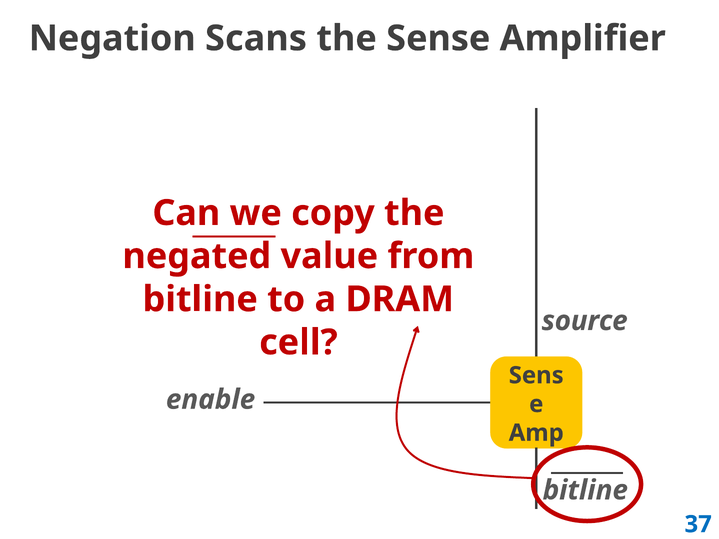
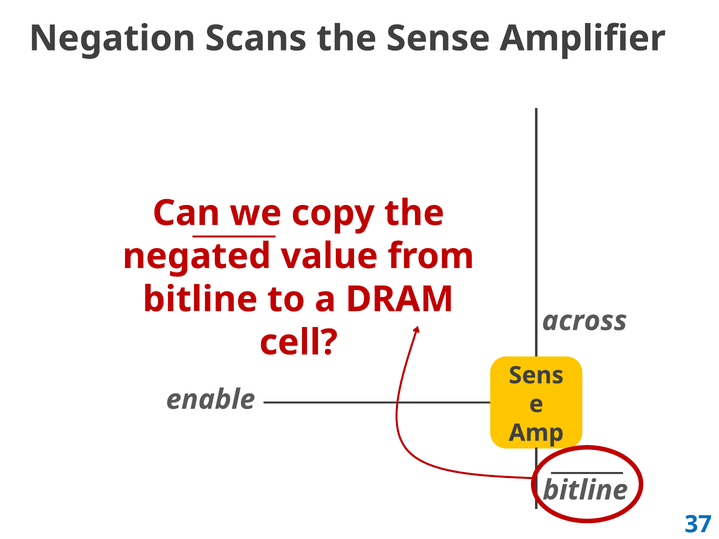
source: source -> across
